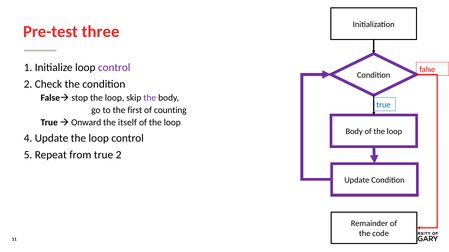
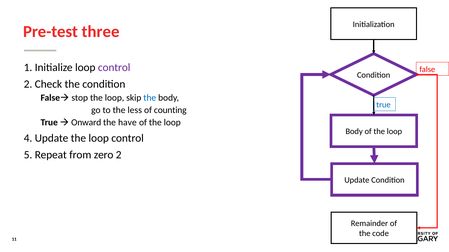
the at (150, 98) colour: purple -> blue
first: first -> less
itself: itself -> have
from true: true -> zero
